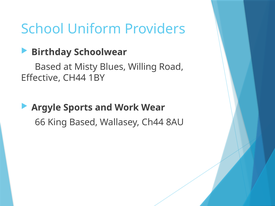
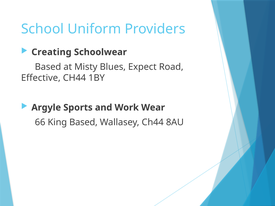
Birthday: Birthday -> Creating
Willing: Willing -> Expect
